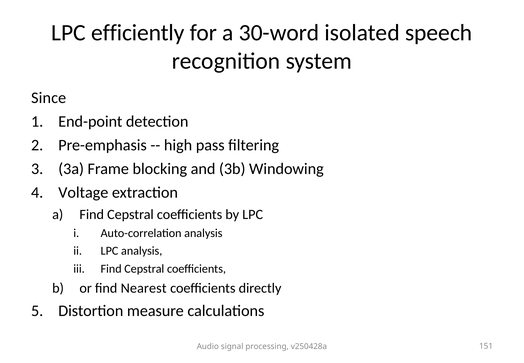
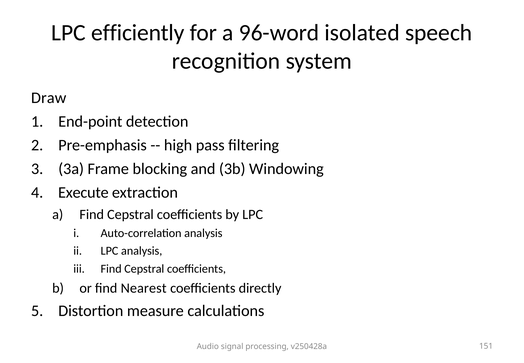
30-word: 30-word -> 96-word
Since: Since -> Draw
Voltage: Voltage -> Execute
